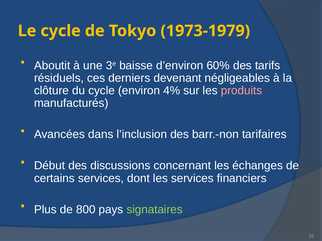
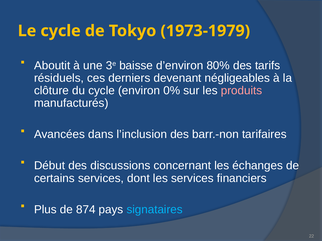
60%: 60% -> 80%
4%: 4% -> 0%
800: 800 -> 874
signataires colour: light green -> light blue
